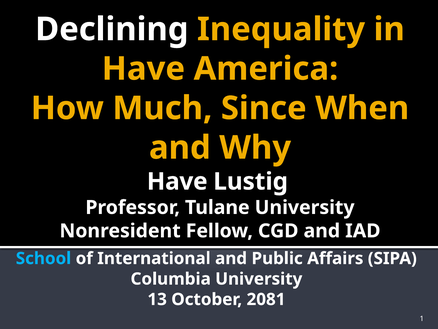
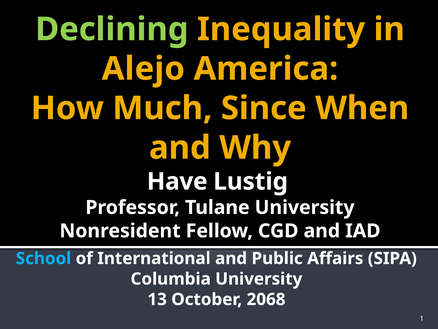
Declining colour: white -> light green
Have at (143, 69): Have -> Alejo
2081: 2081 -> 2068
